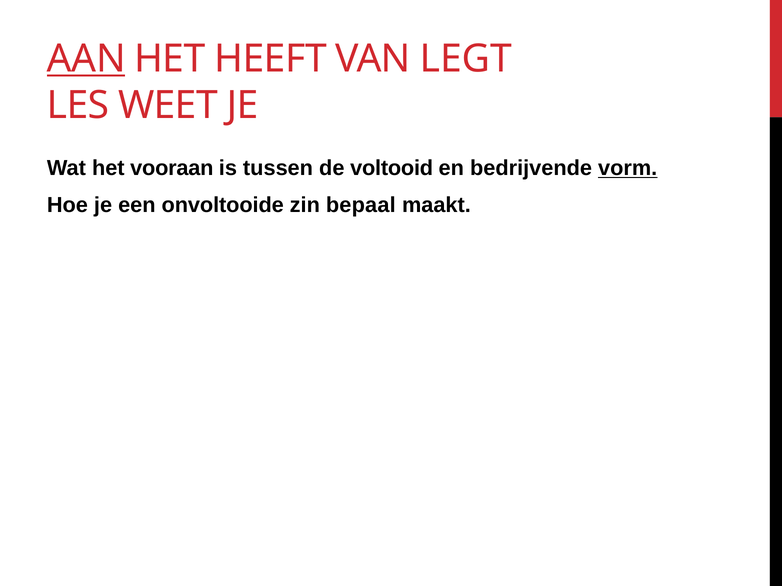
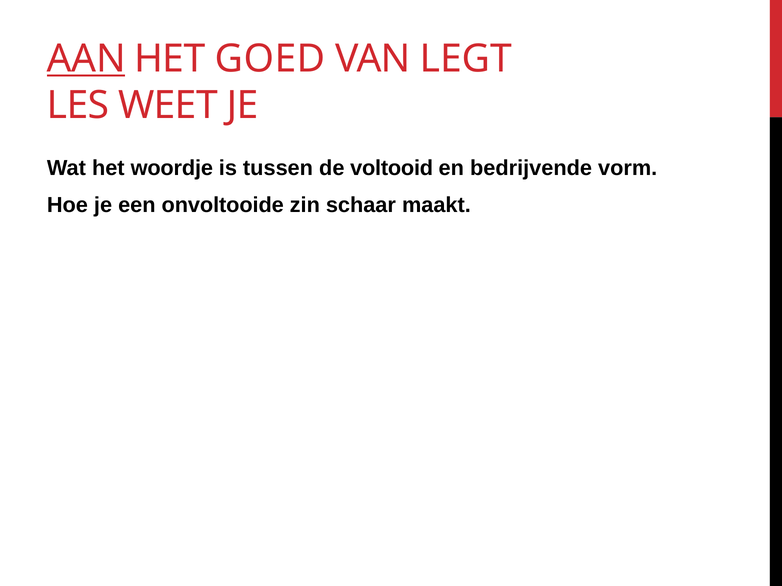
HEEFT: HEEFT -> GOED
vooraan: vooraan -> woordje
vorm underline: present -> none
bepaal: bepaal -> schaar
